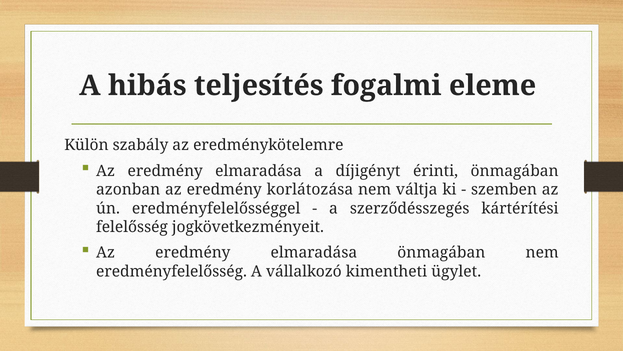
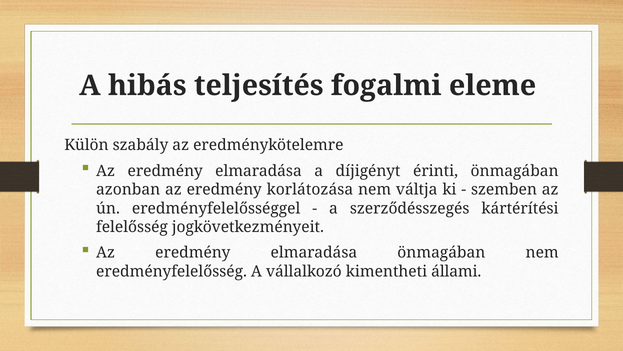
ügylet: ügylet -> állami
